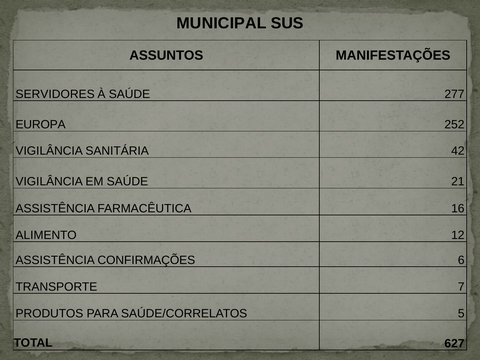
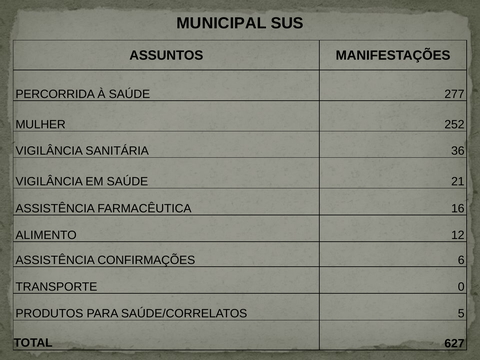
SERVIDORES: SERVIDORES -> PERCORRIDA
EUROPA: EUROPA -> MULHER
42: 42 -> 36
7: 7 -> 0
